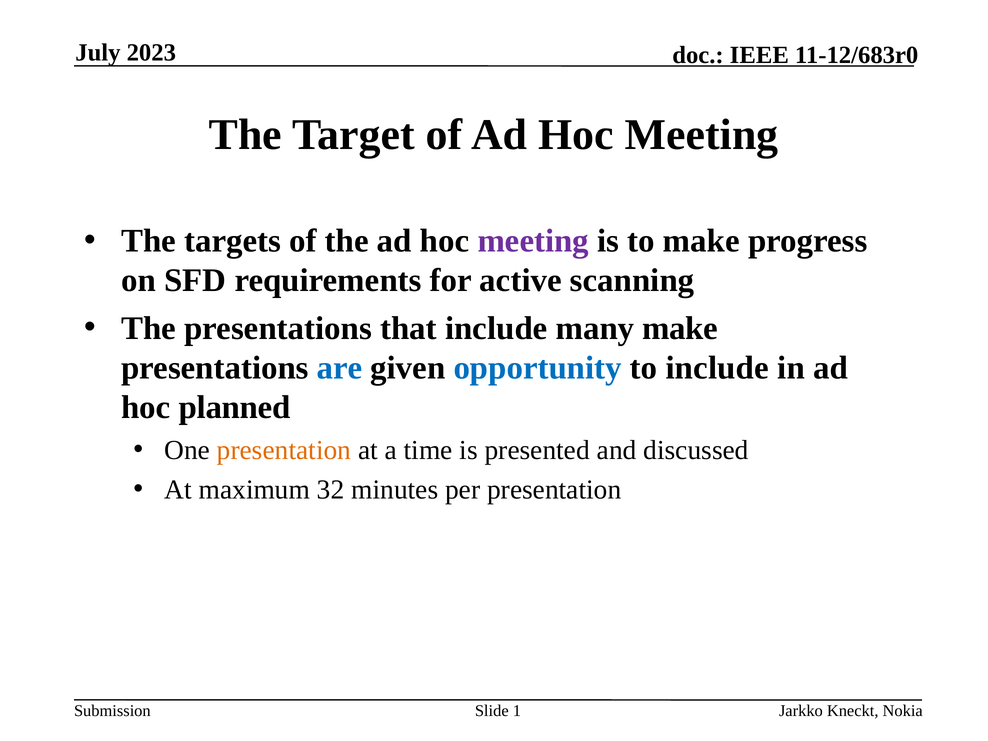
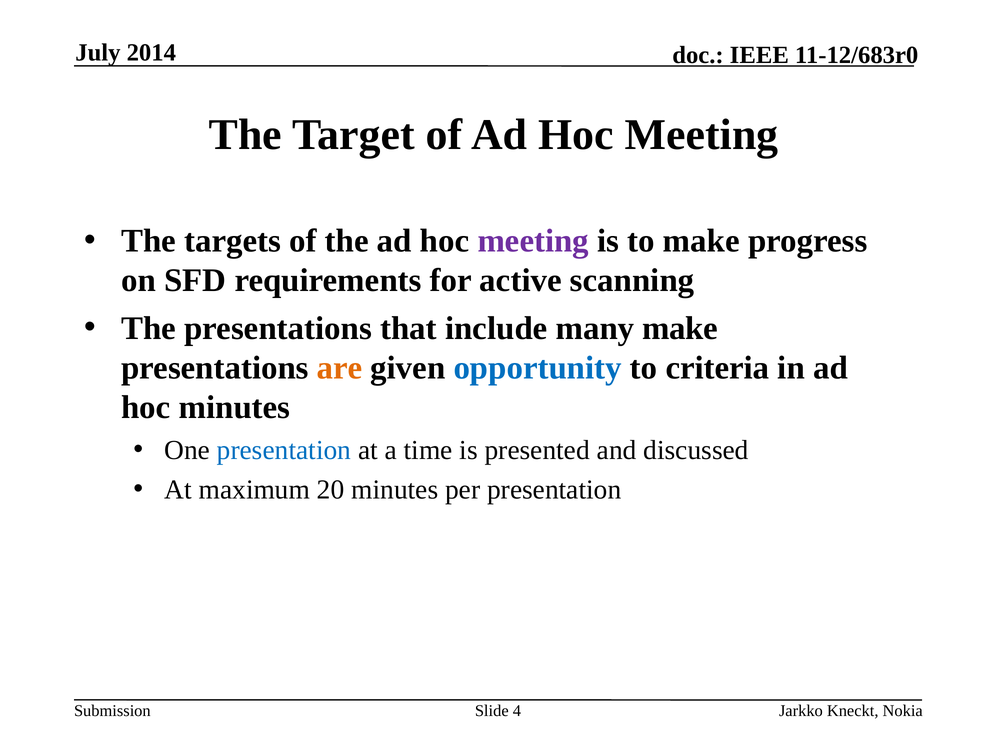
2023: 2023 -> 2014
are colour: blue -> orange
to include: include -> criteria
hoc planned: planned -> minutes
presentation at (284, 450) colour: orange -> blue
32: 32 -> 20
1: 1 -> 4
